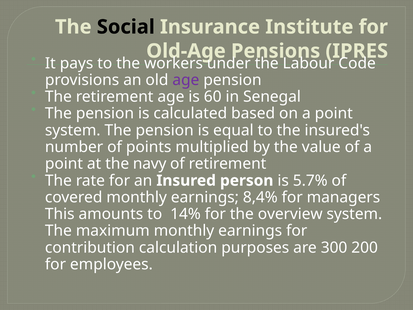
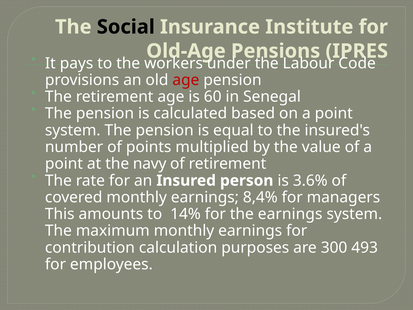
age at (186, 80) colour: purple -> red
5.7%: 5.7% -> 3.6%
the overview: overview -> earnings
200: 200 -> 493
